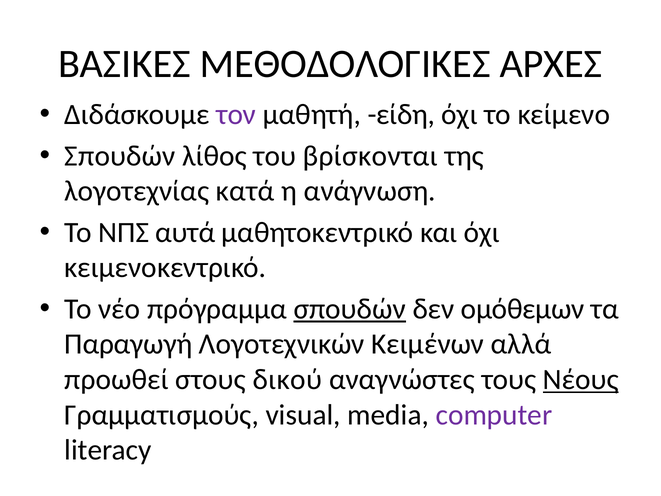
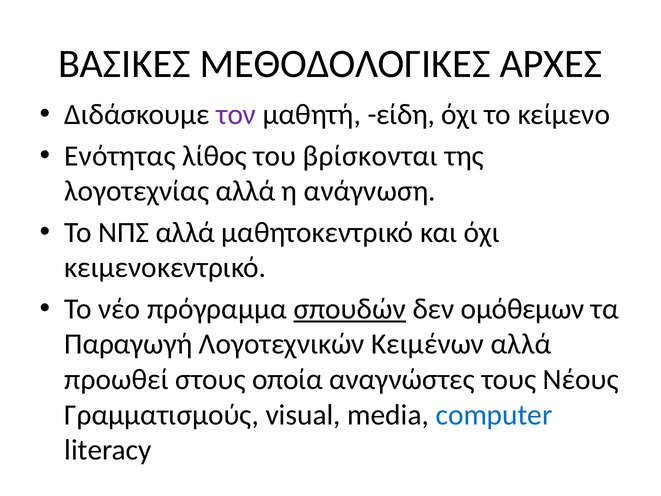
Σπουδών at (120, 156): Σπουδών -> Ενότητας
λογοτεχνίας κατά: κατά -> αλλά
ΝΠΣ αυτά: αυτά -> αλλά
δικού: δικού -> οποία
Νέους underline: present -> none
computer colour: purple -> blue
